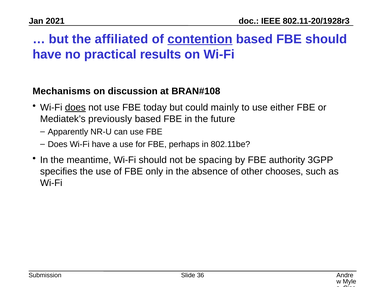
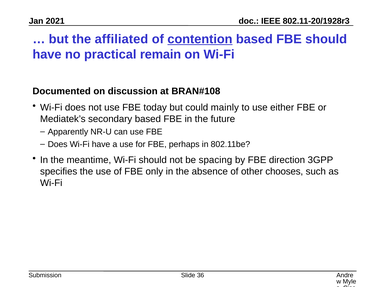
results: results -> remain
Mechanisms: Mechanisms -> Documented
does at (75, 107) underline: present -> none
previously: previously -> secondary
authority: authority -> direction
